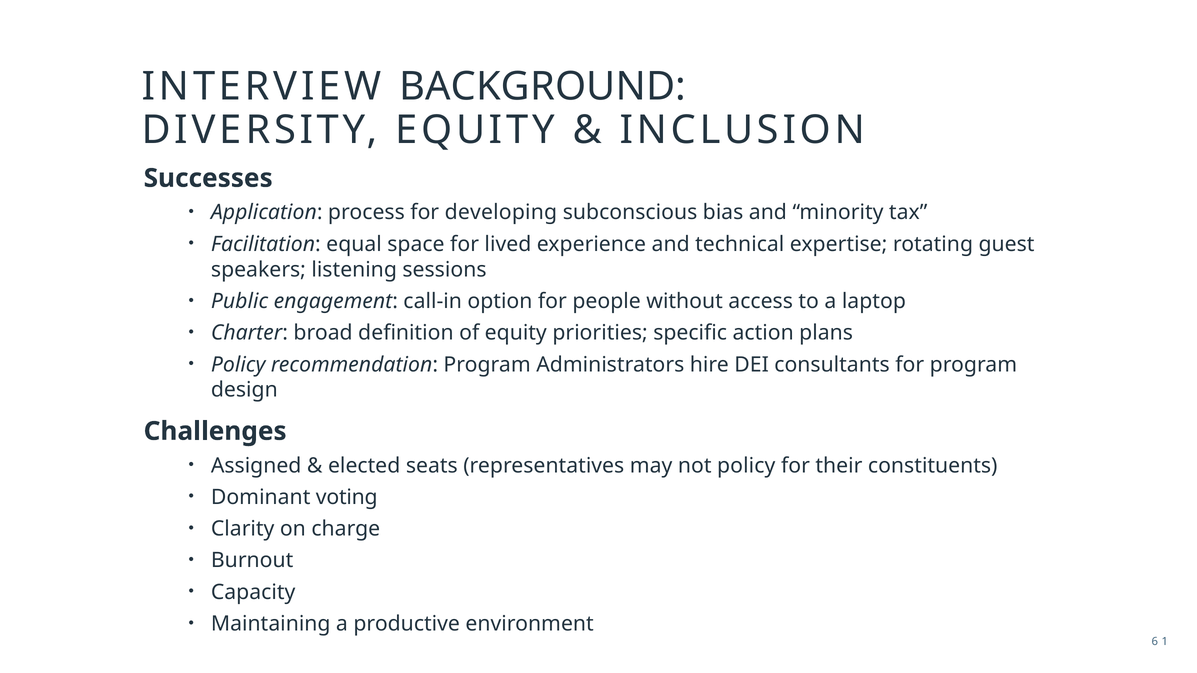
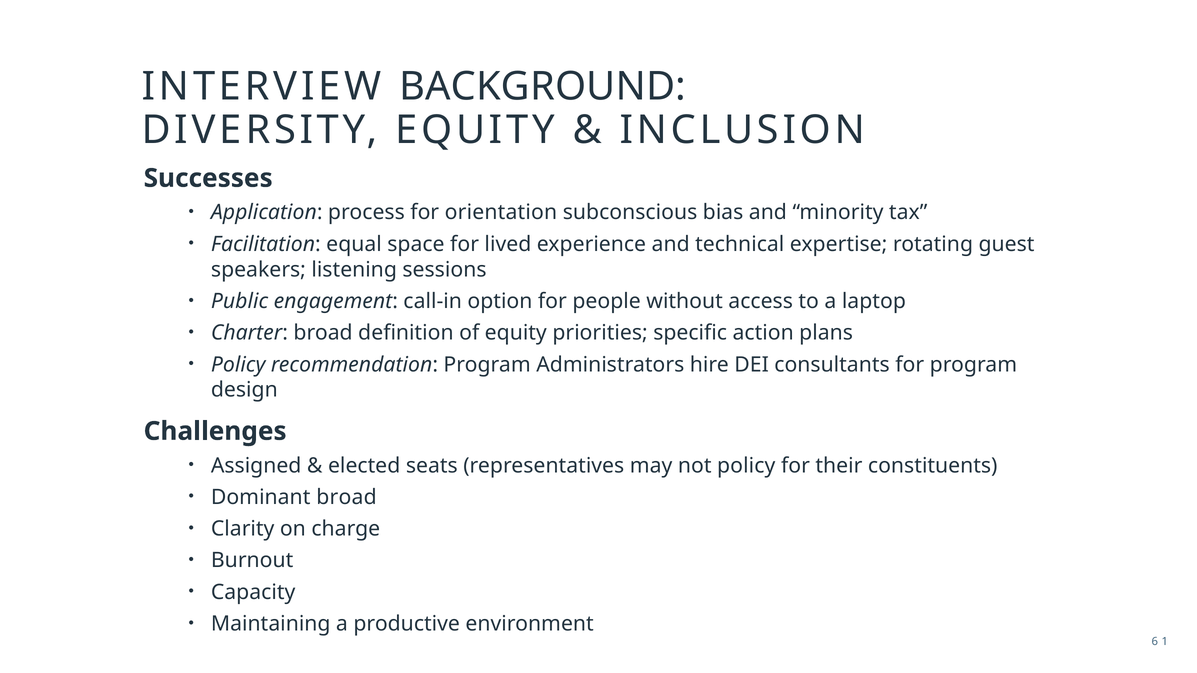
developing: developing -> orientation
Dominant voting: voting -> broad
